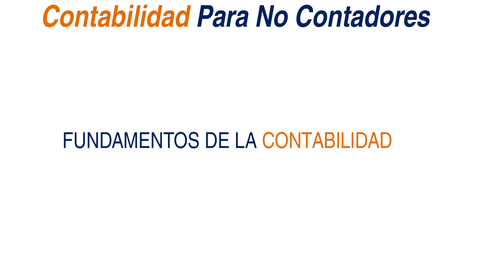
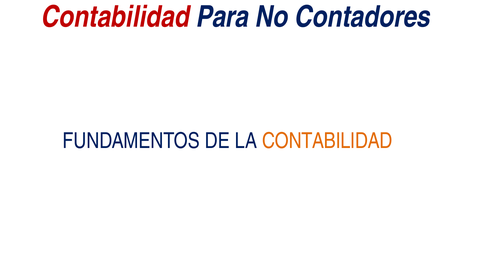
Contabilidad at (116, 17) colour: orange -> red
